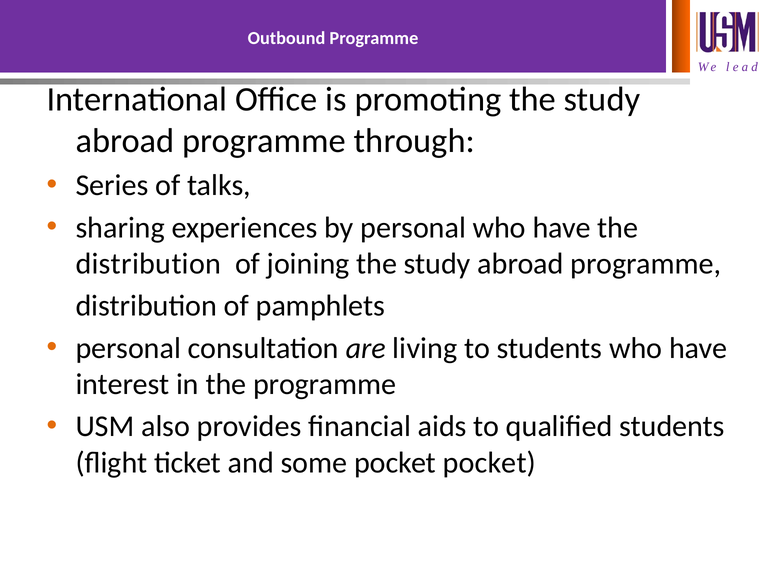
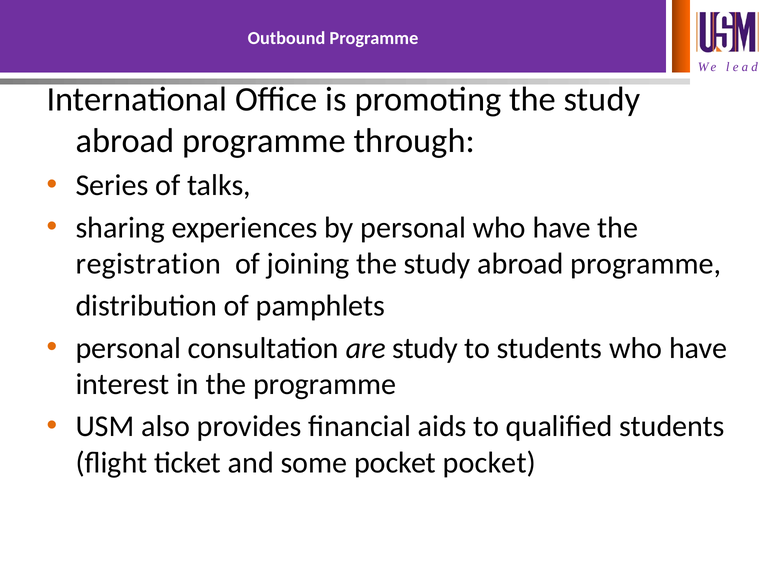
distribution at (148, 264): distribution -> registration
are living: living -> study
